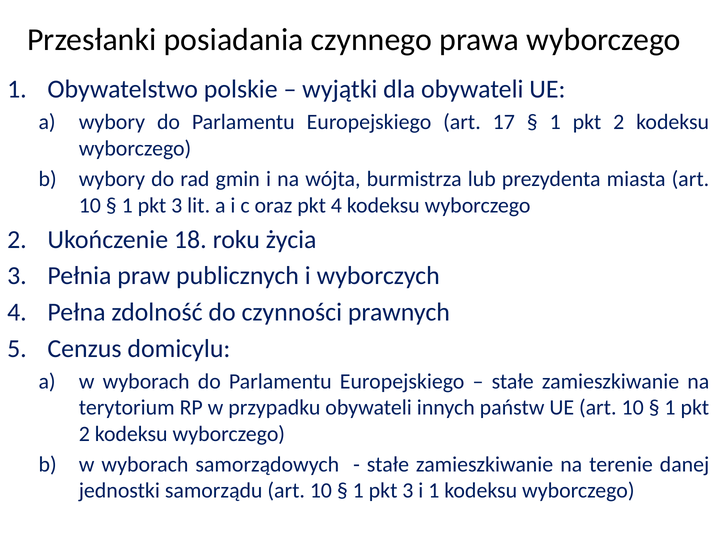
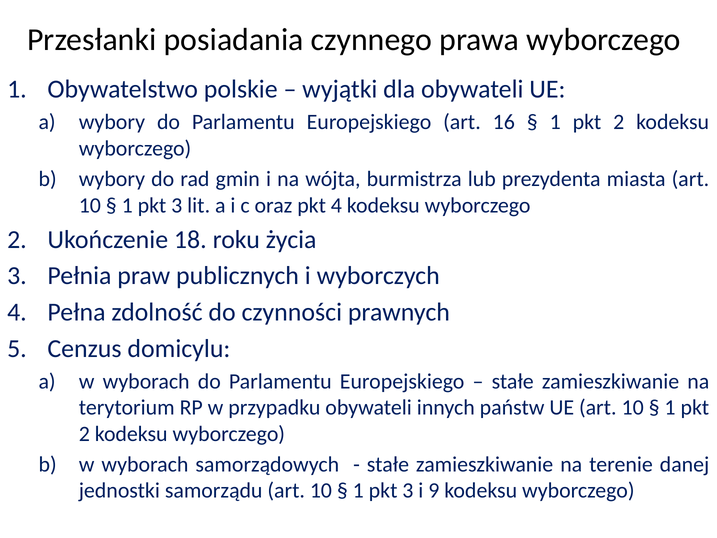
17: 17 -> 16
i 1: 1 -> 9
